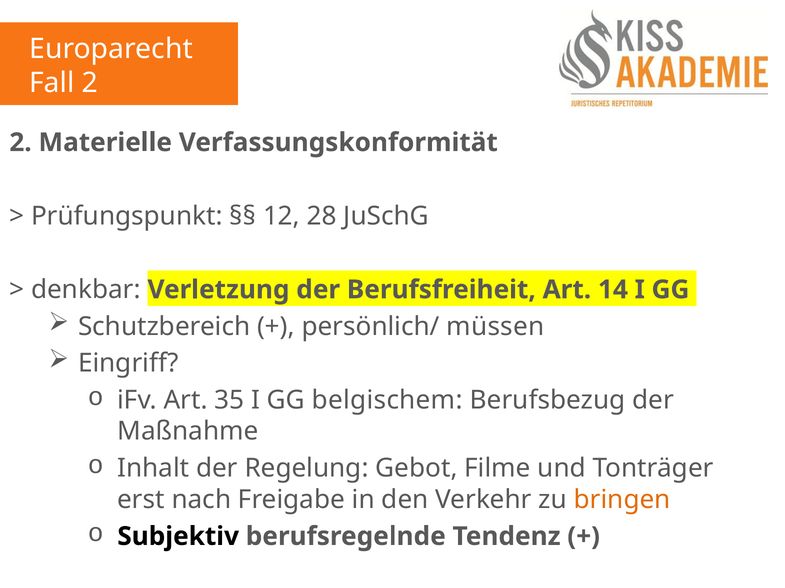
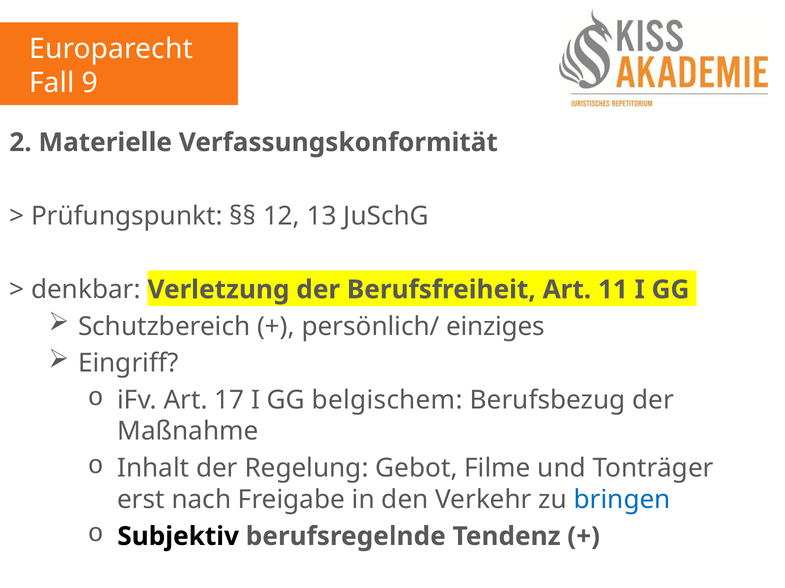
Fall 2: 2 -> 9
28: 28 -> 13
14: 14 -> 11
müssen: müssen -> einziges
35: 35 -> 17
bringen colour: orange -> blue
